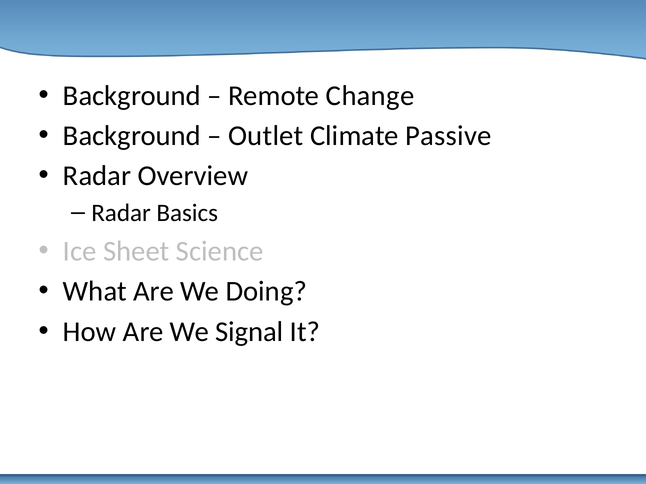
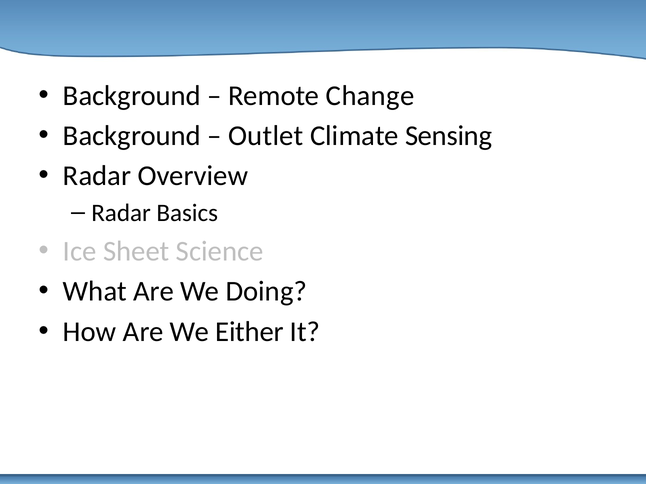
Passive: Passive -> Sensing
Signal: Signal -> Either
